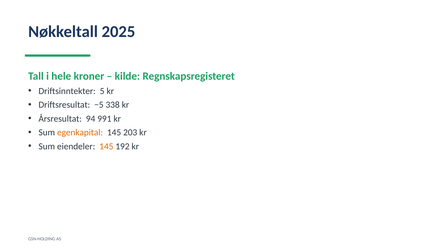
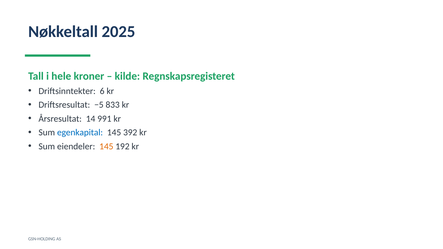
5: 5 -> 6
338: 338 -> 833
94: 94 -> 14
egenkapital colour: orange -> blue
203: 203 -> 392
